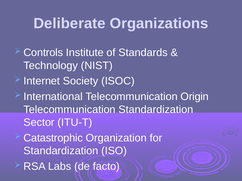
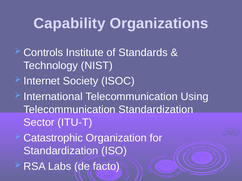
Deliberate: Deliberate -> Capability
Origin: Origin -> Using
